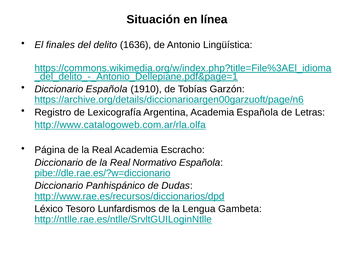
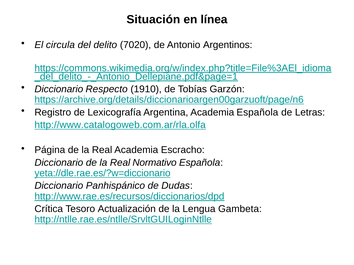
finales: finales -> circula
1636: 1636 -> 7020
Lingüística: Lingüística -> Argentinos
Diccionario Española: Española -> Respecto
pibe://dle.rae.es/?w=diccionario: pibe://dle.rae.es/?w=diccionario -> yeta://dle.rae.es/?w=diccionario
Léxico: Léxico -> Crítica
Lunfardismos: Lunfardismos -> Actualización
